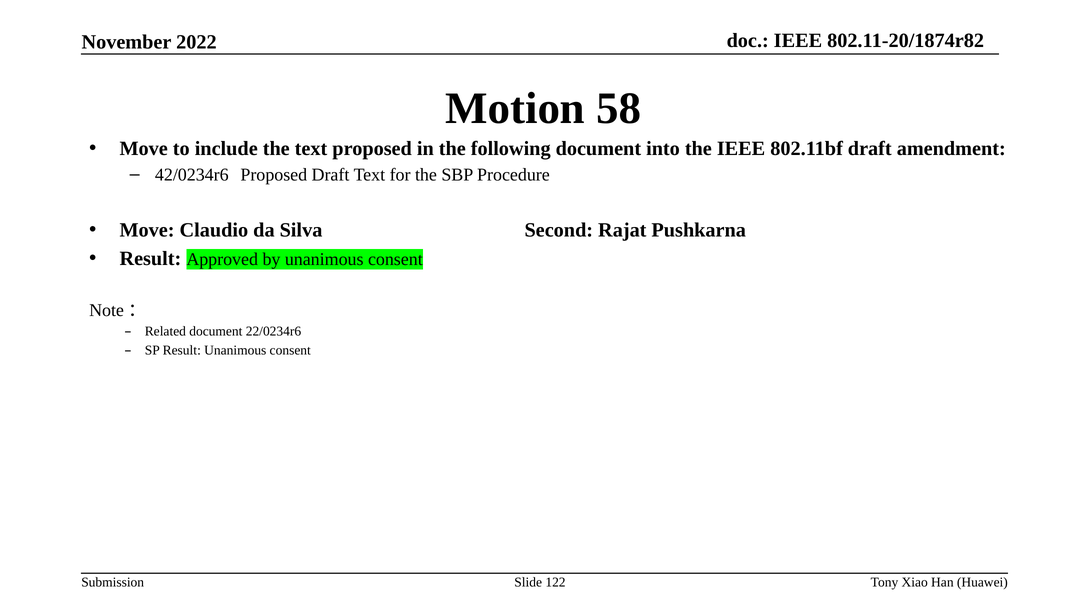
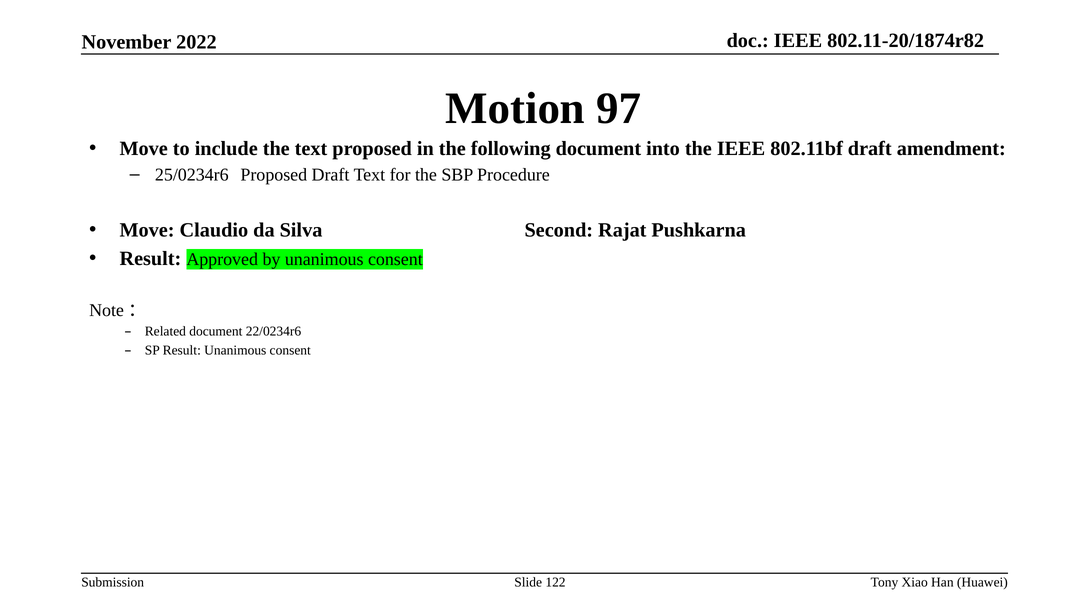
58: 58 -> 97
42/0234r6: 42/0234r6 -> 25/0234r6
